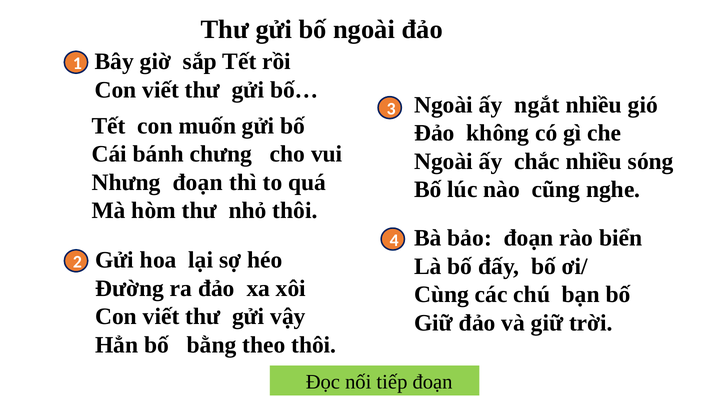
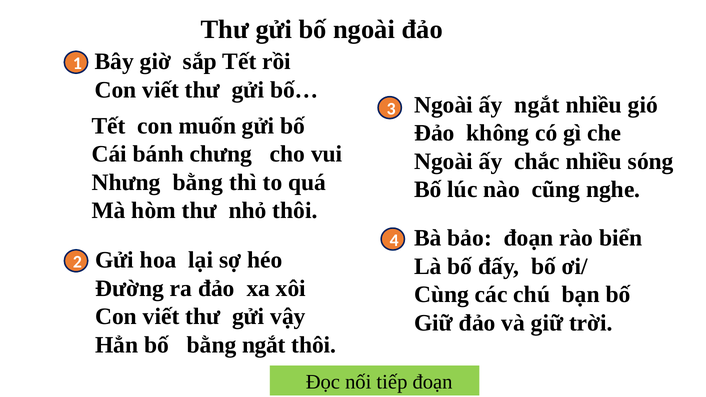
Nhưng đoạn: đoạn -> bằng
bằng theo: theo -> ngắt
